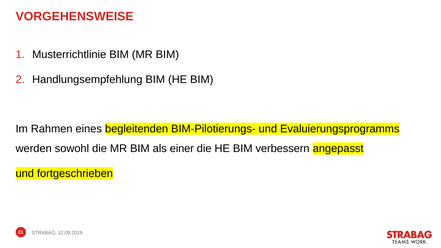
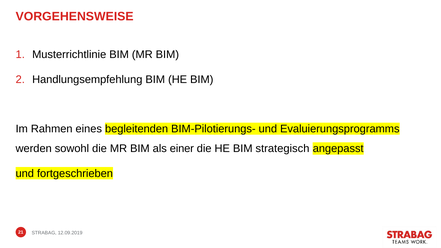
verbessern: verbessern -> strategisch
